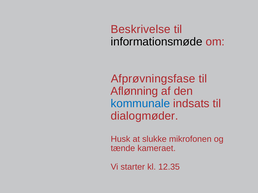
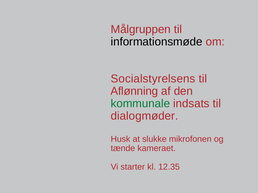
Beskrivelse: Beskrivelse -> Målgruppen
Afprøvningsfase: Afprøvningsfase -> Socialstyrelsens
kommunale colour: blue -> green
